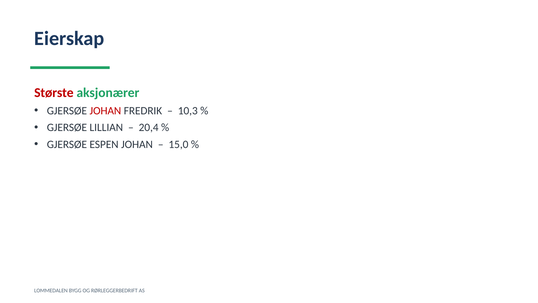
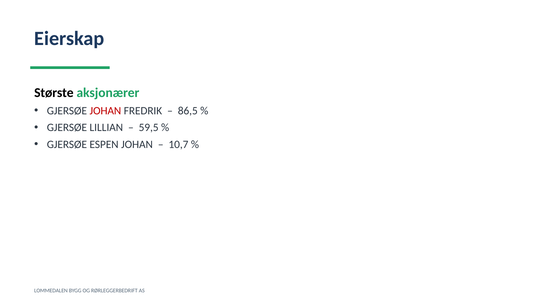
Største colour: red -> black
10,3: 10,3 -> 86,5
20,4: 20,4 -> 59,5
15,0: 15,0 -> 10,7
